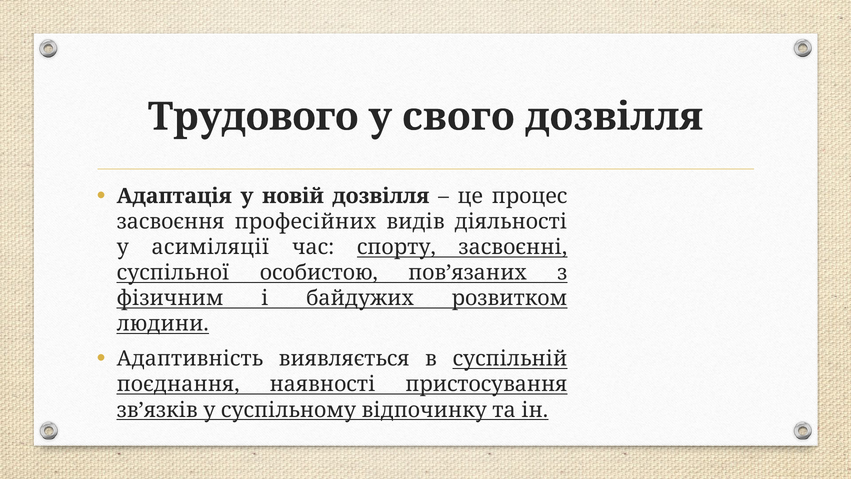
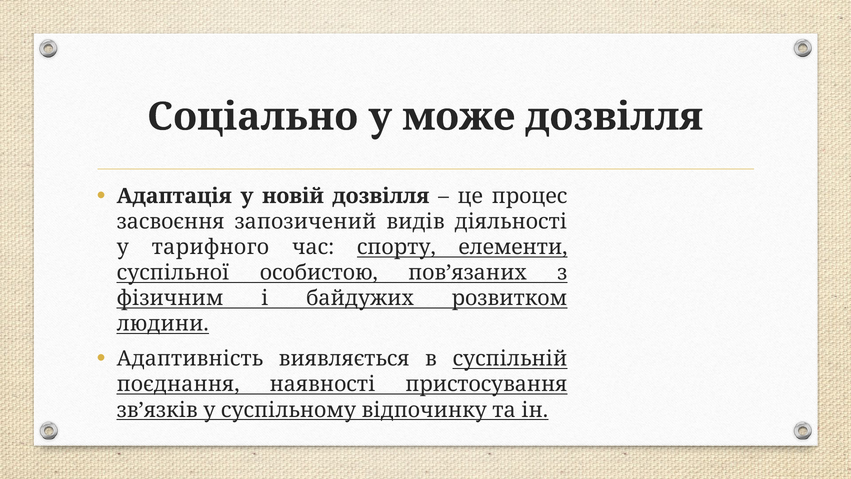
Трудового: Трудового -> Соціально
свого: свого -> може
професійних: професійних -> запозичений
асиміляції: асиміляції -> тарифного
засвоєнні: засвоєнні -> елементи
